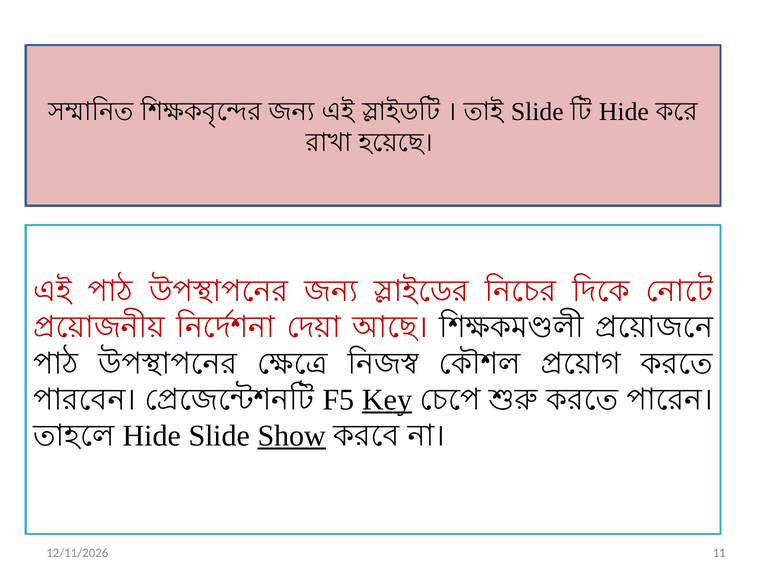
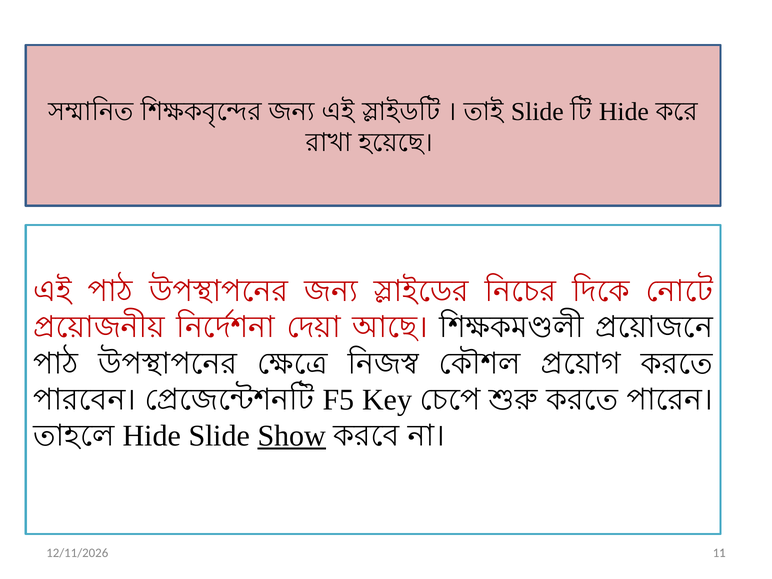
Key underline: present -> none
